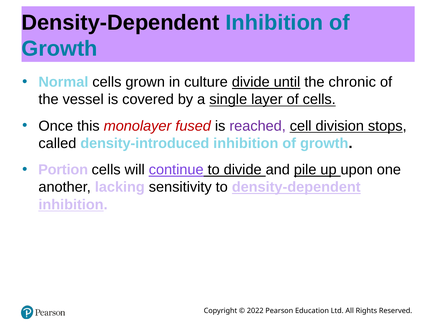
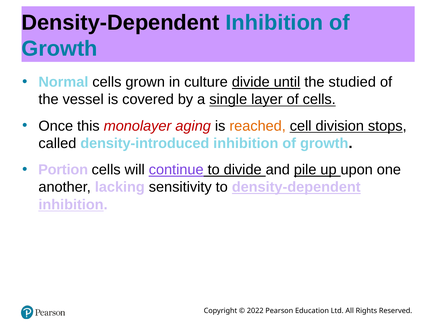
chronic: chronic -> studied
fused: fused -> aging
reached colour: purple -> orange
